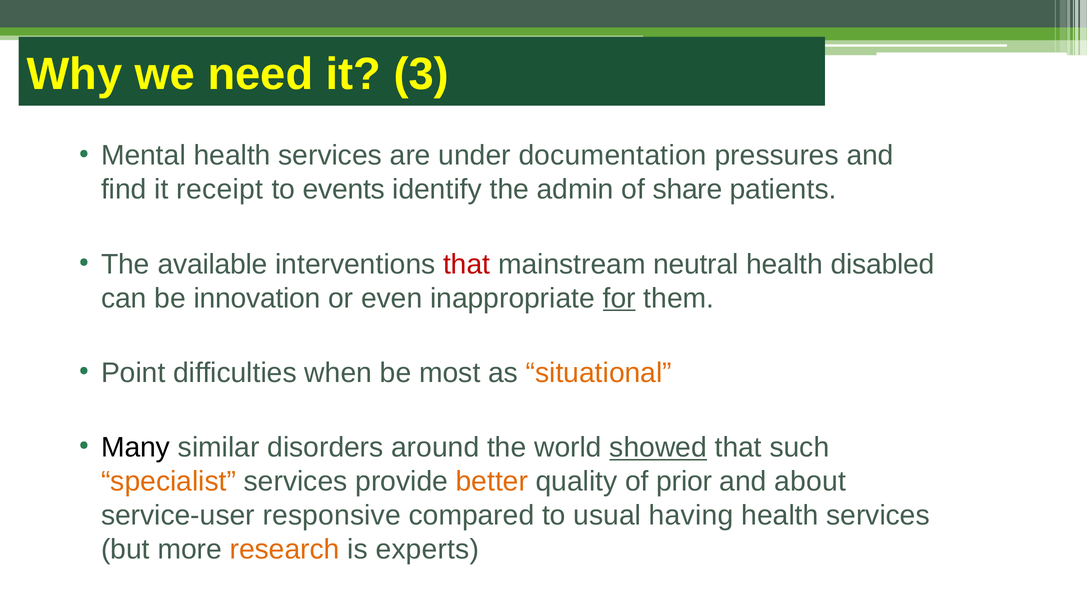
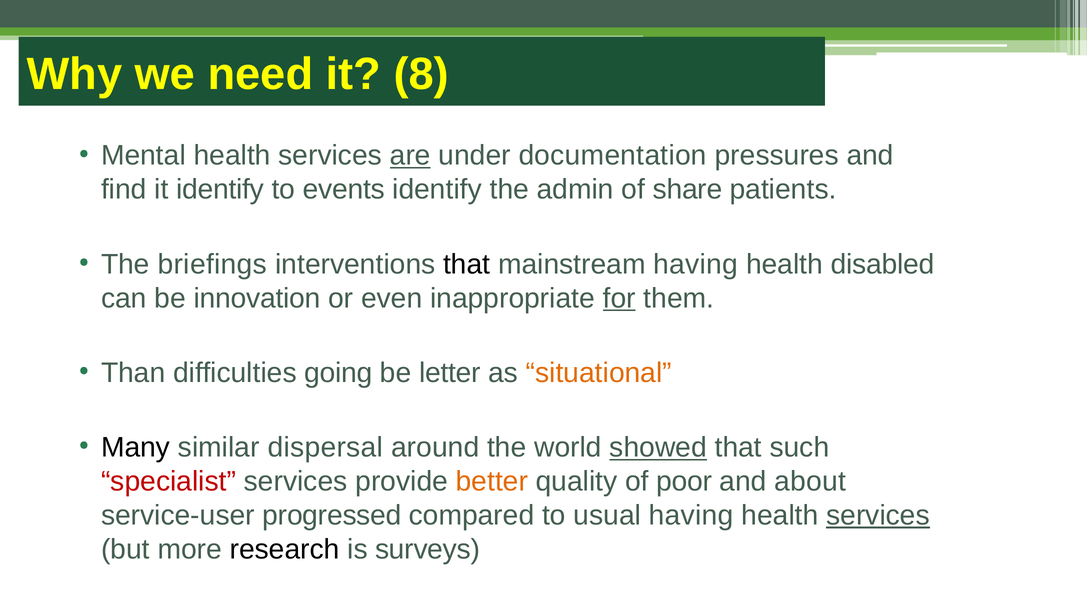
3: 3 -> 8
are underline: none -> present
it receipt: receipt -> identify
available: available -> briefings
that at (467, 264) colour: red -> black
mainstream neutral: neutral -> having
Point: Point -> Than
when: when -> going
most: most -> letter
disorders: disorders -> dispersal
specialist colour: orange -> red
prior: prior -> poor
responsive: responsive -> progressed
services at (878, 516) underline: none -> present
research colour: orange -> black
experts: experts -> surveys
